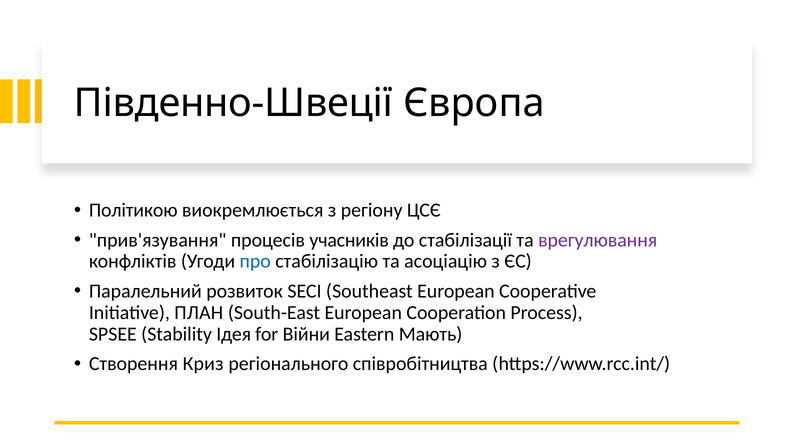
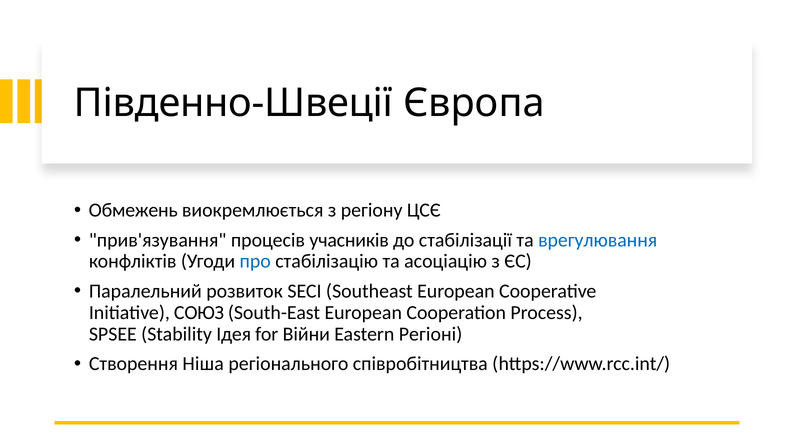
Політикою: Політикою -> Обмежень
врегулювання colour: purple -> blue
ПЛАН: ПЛАН -> СОЮЗ
Мають: Мають -> Регіоні
Криз: Криз -> Ніша
